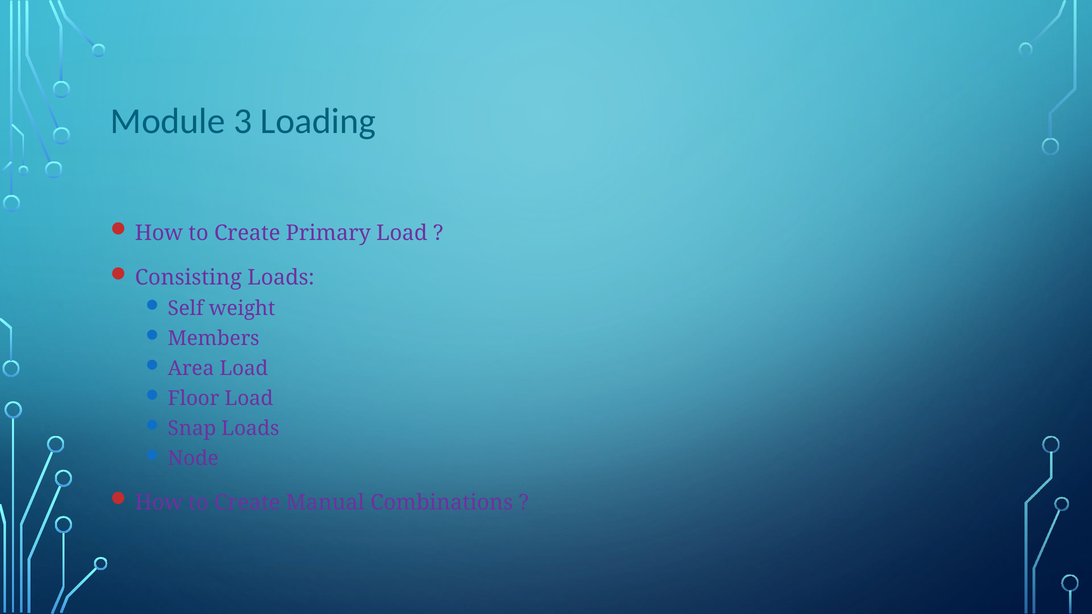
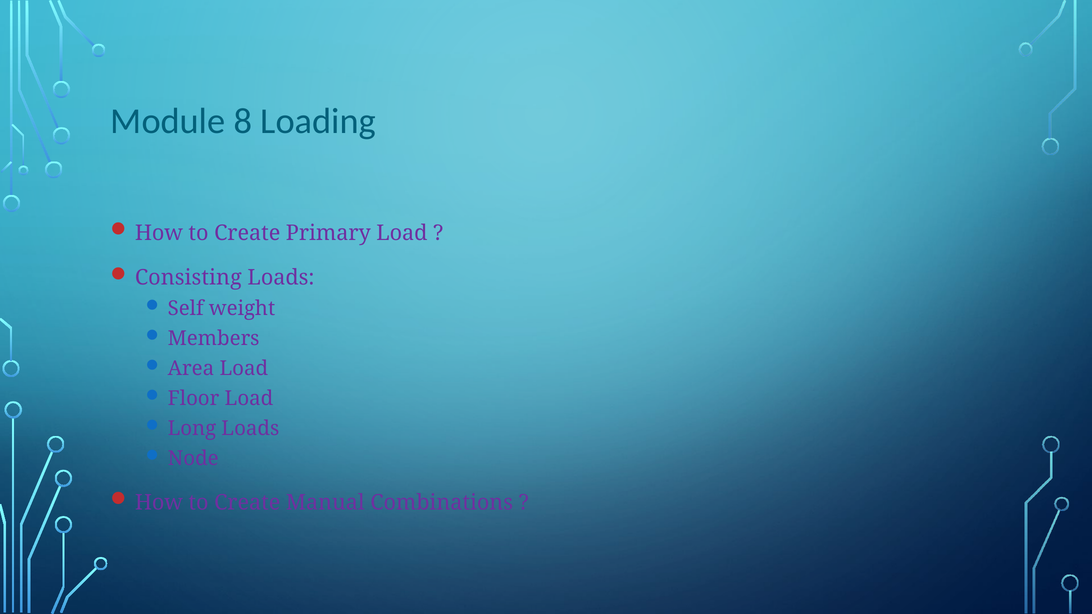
3: 3 -> 8
Snap: Snap -> Long
